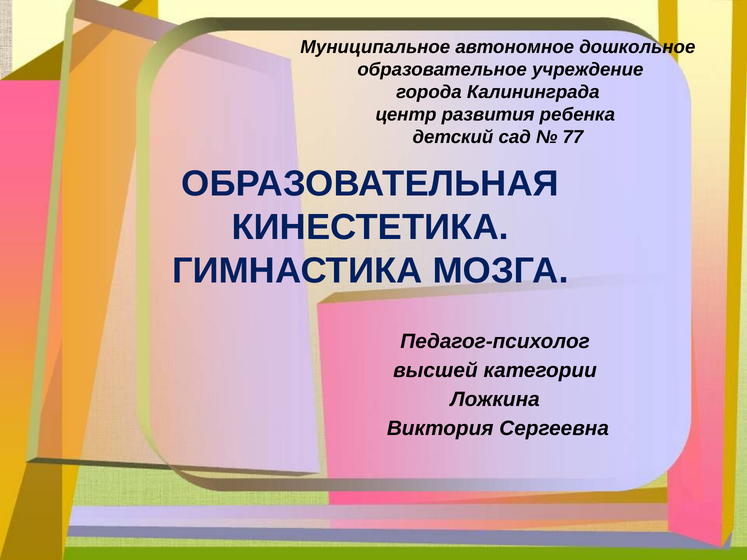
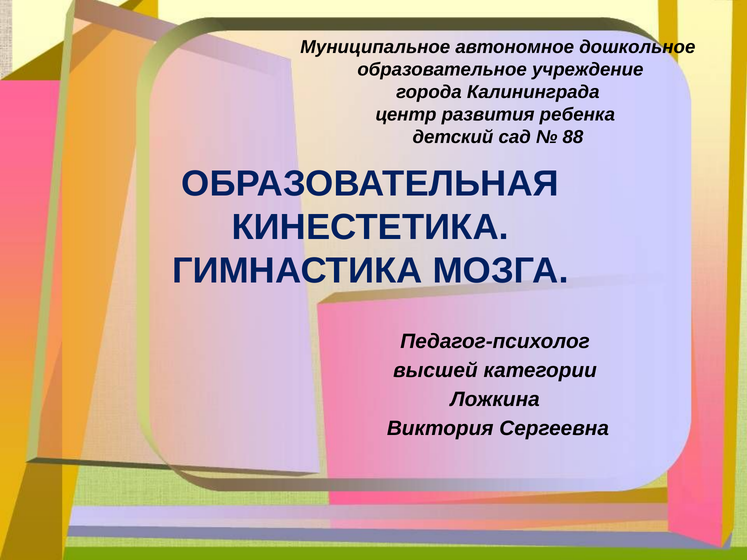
77: 77 -> 88
